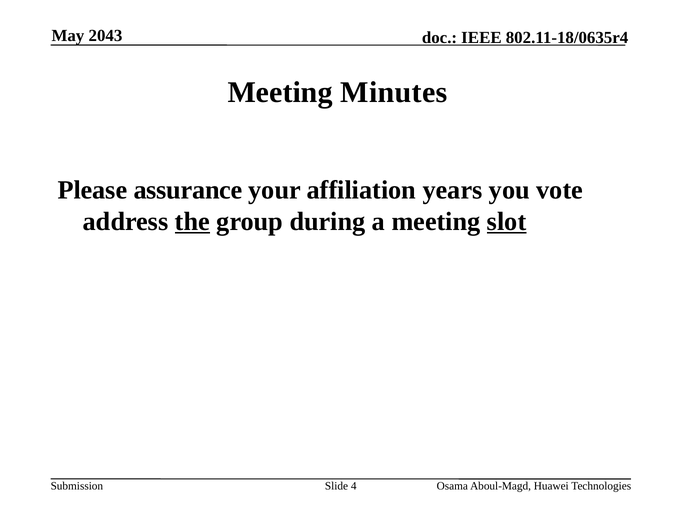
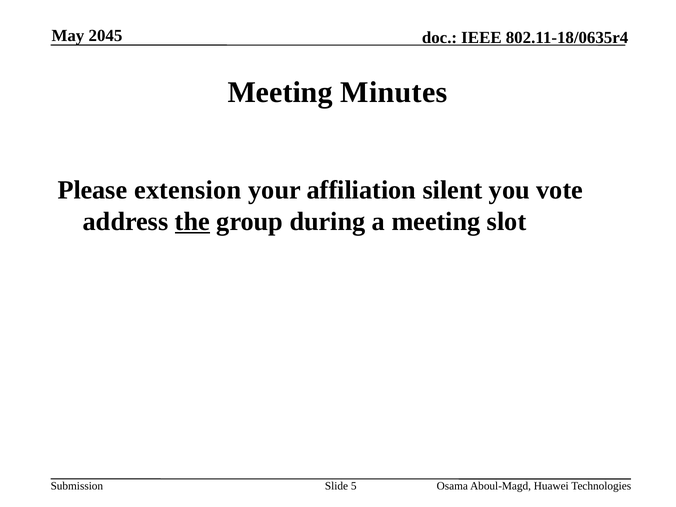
2043: 2043 -> 2045
assurance: assurance -> extension
years: years -> silent
slot underline: present -> none
4: 4 -> 5
